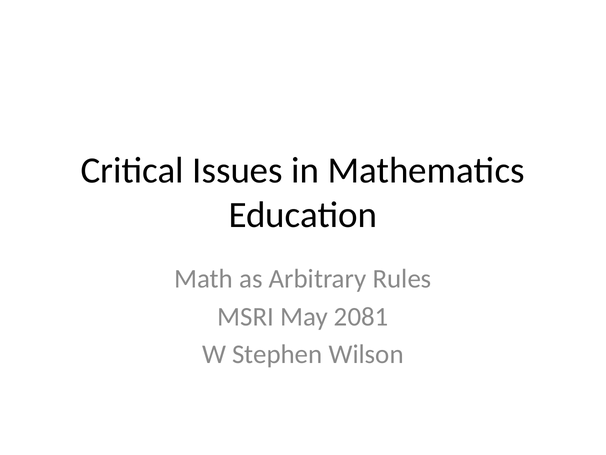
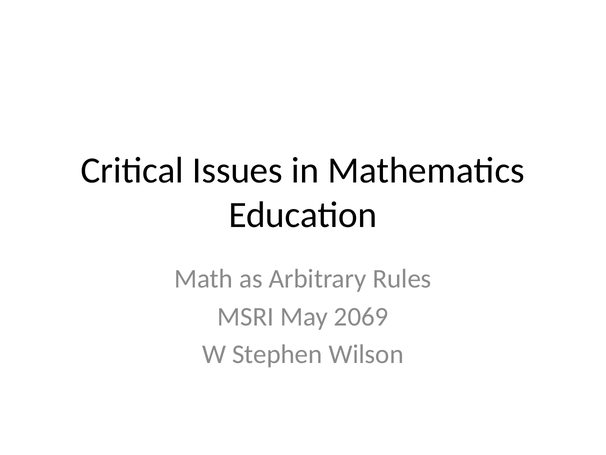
2081: 2081 -> 2069
